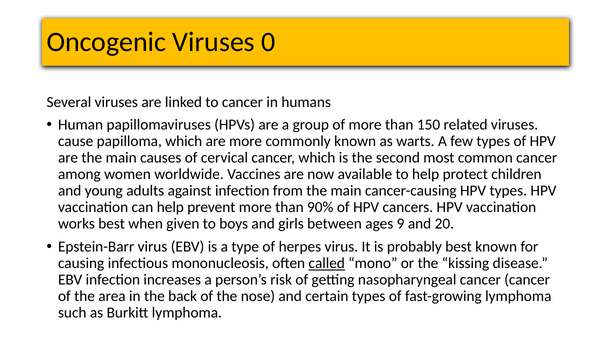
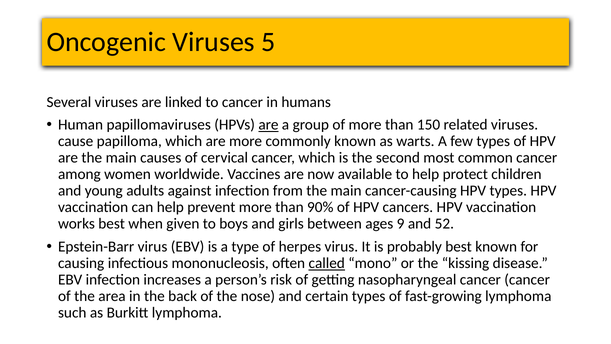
0: 0 -> 5
are at (268, 125) underline: none -> present
20: 20 -> 52
